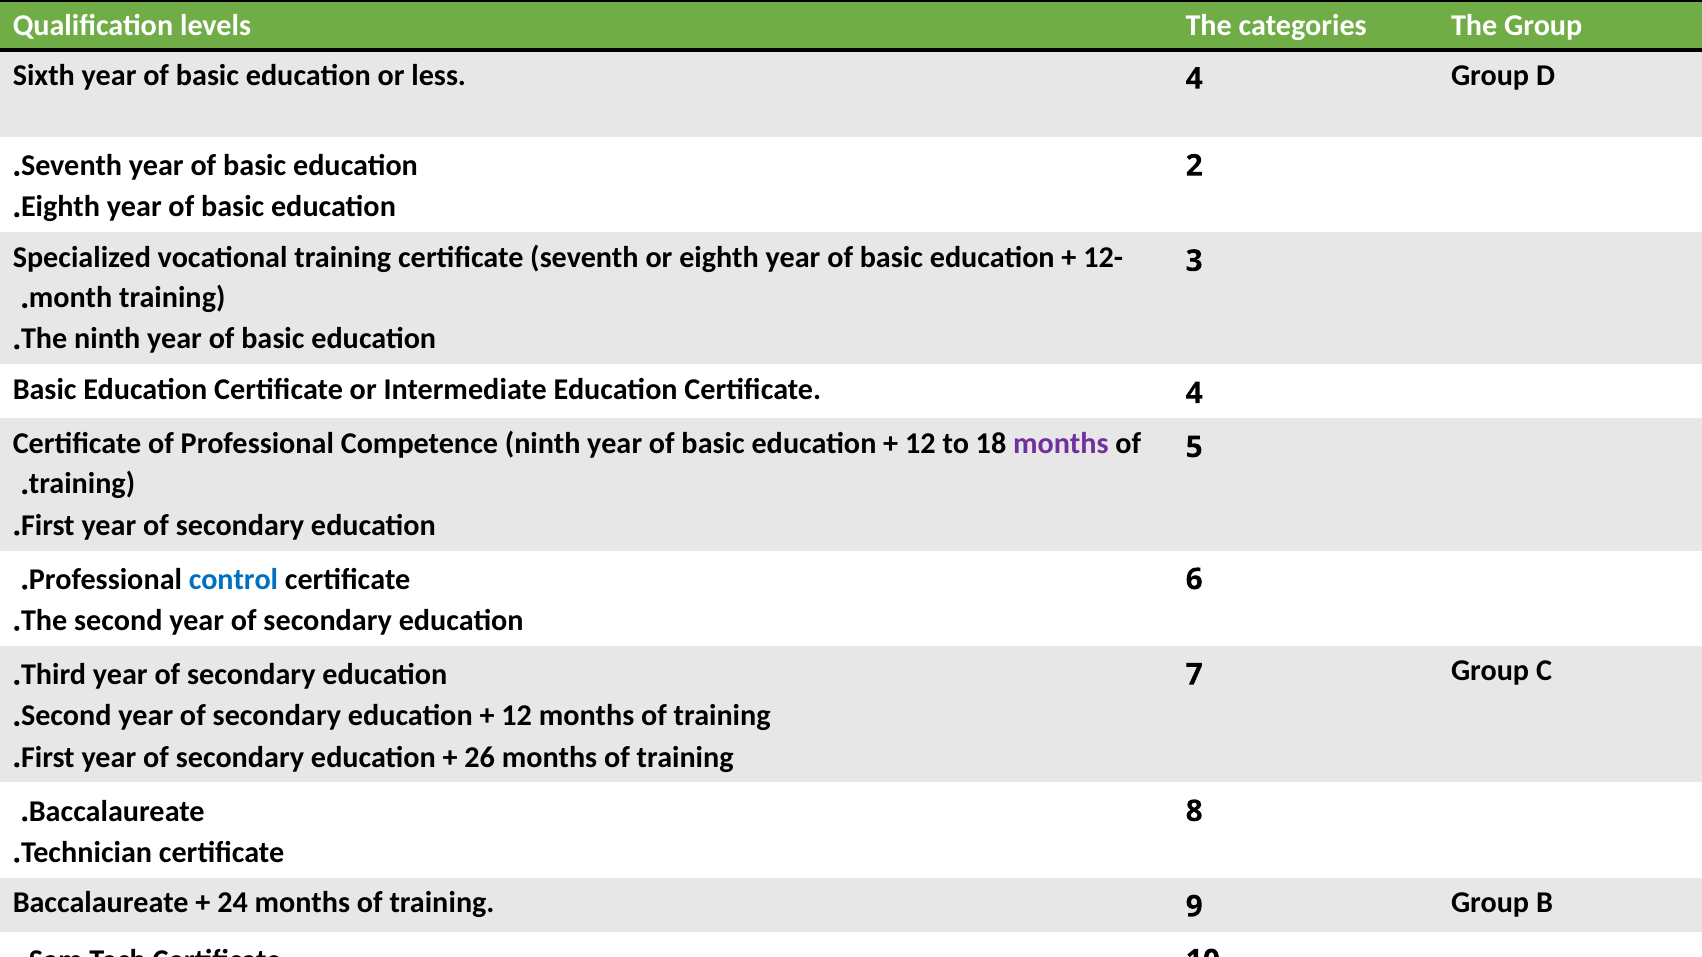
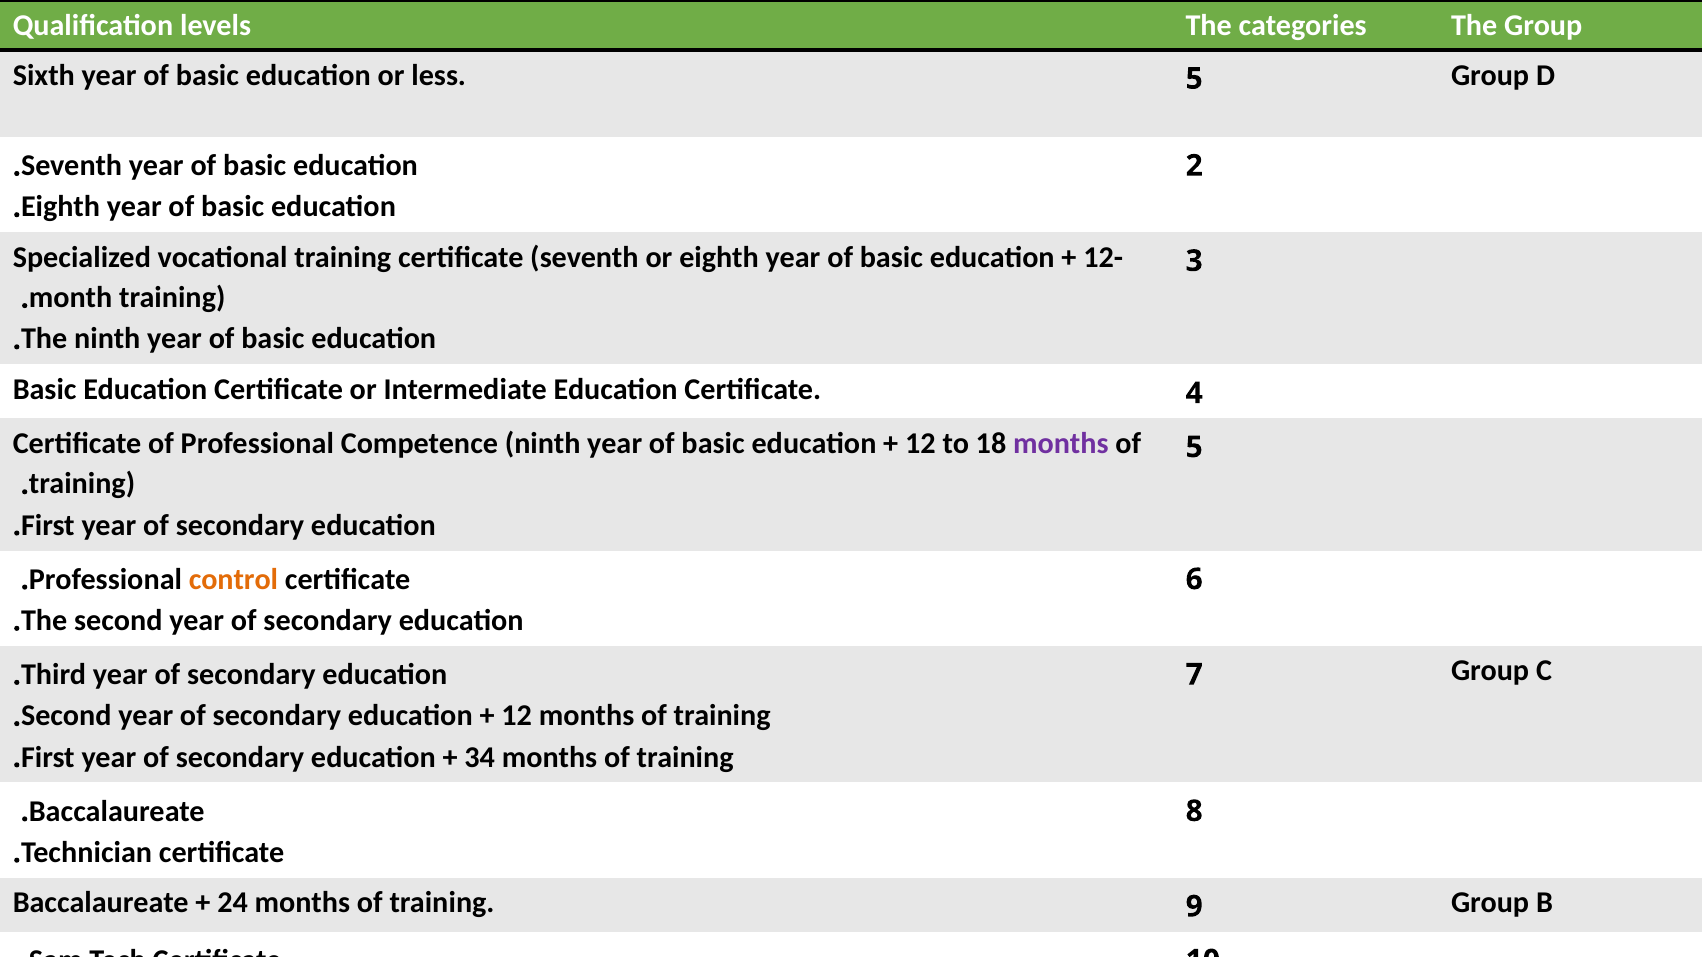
less 4: 4 -> 5
control colour: blue -> orange
26: 26 -> 34
